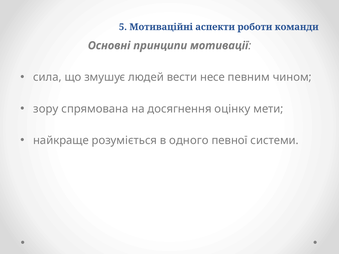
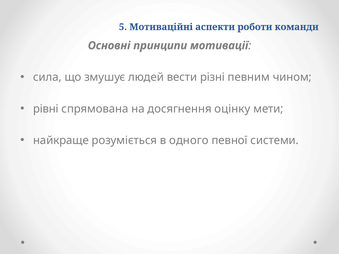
несе: несе -> різні
зору: зору -> рівні
